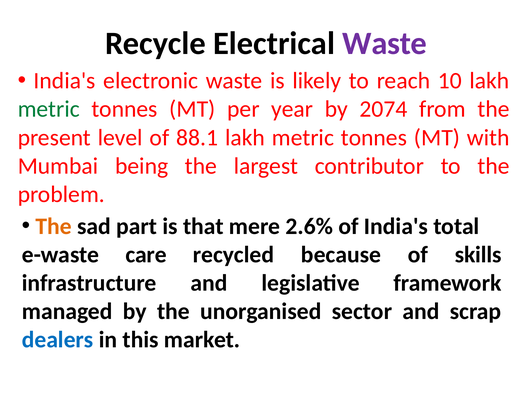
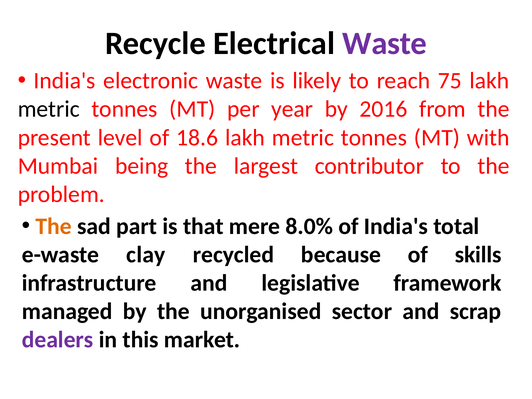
10: 10 -> 75
metric at (49, 109) colour: green -> black
2074: 2074 -> 2016
88.1: 88.1 -> 18.6
2.6%: 2.6% -> 8.0%
care: care -> clay
dealers colour: blue -> purple
